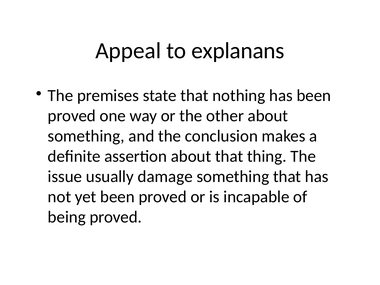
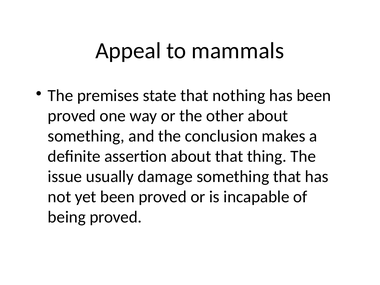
explanans: explanans -> mammals
